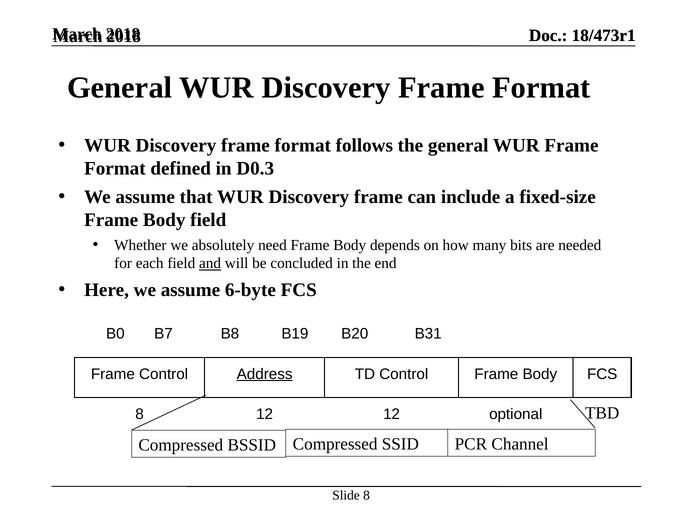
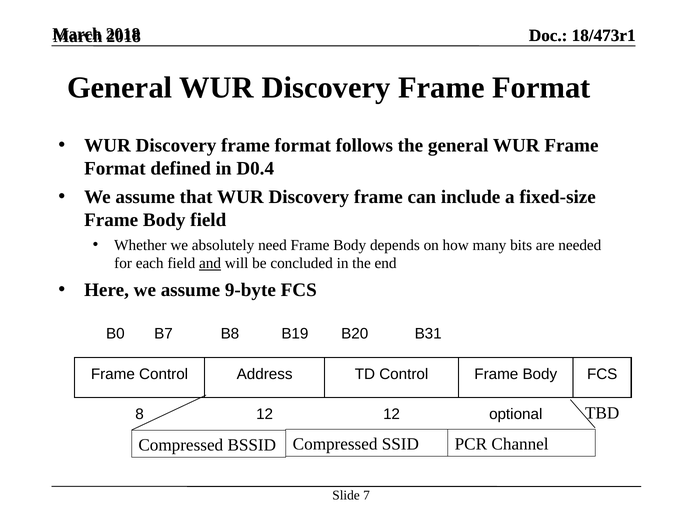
D0.3: D0.3 -> D0.4
6-byte: 6-byte -> 9-byte
Address underline: present -> none
Slide 8: 8 -> 7
